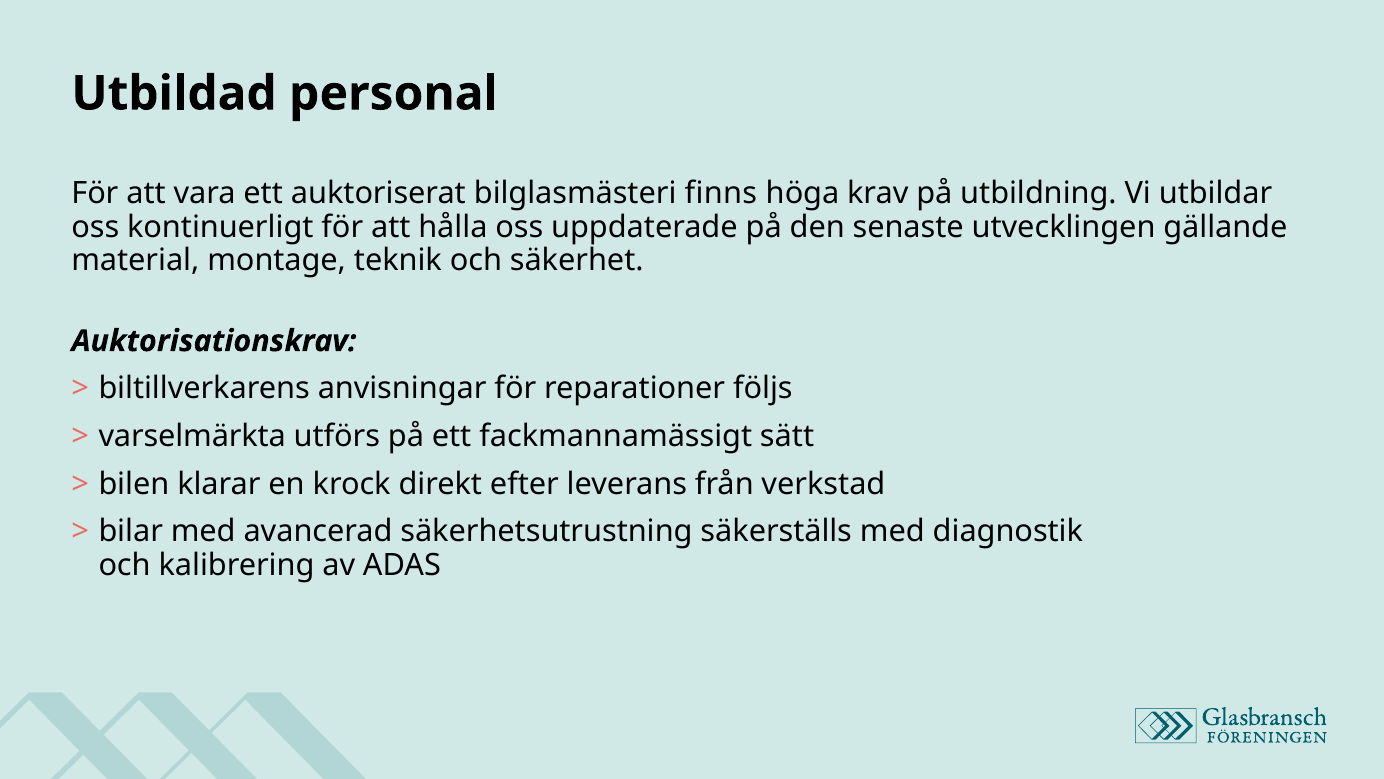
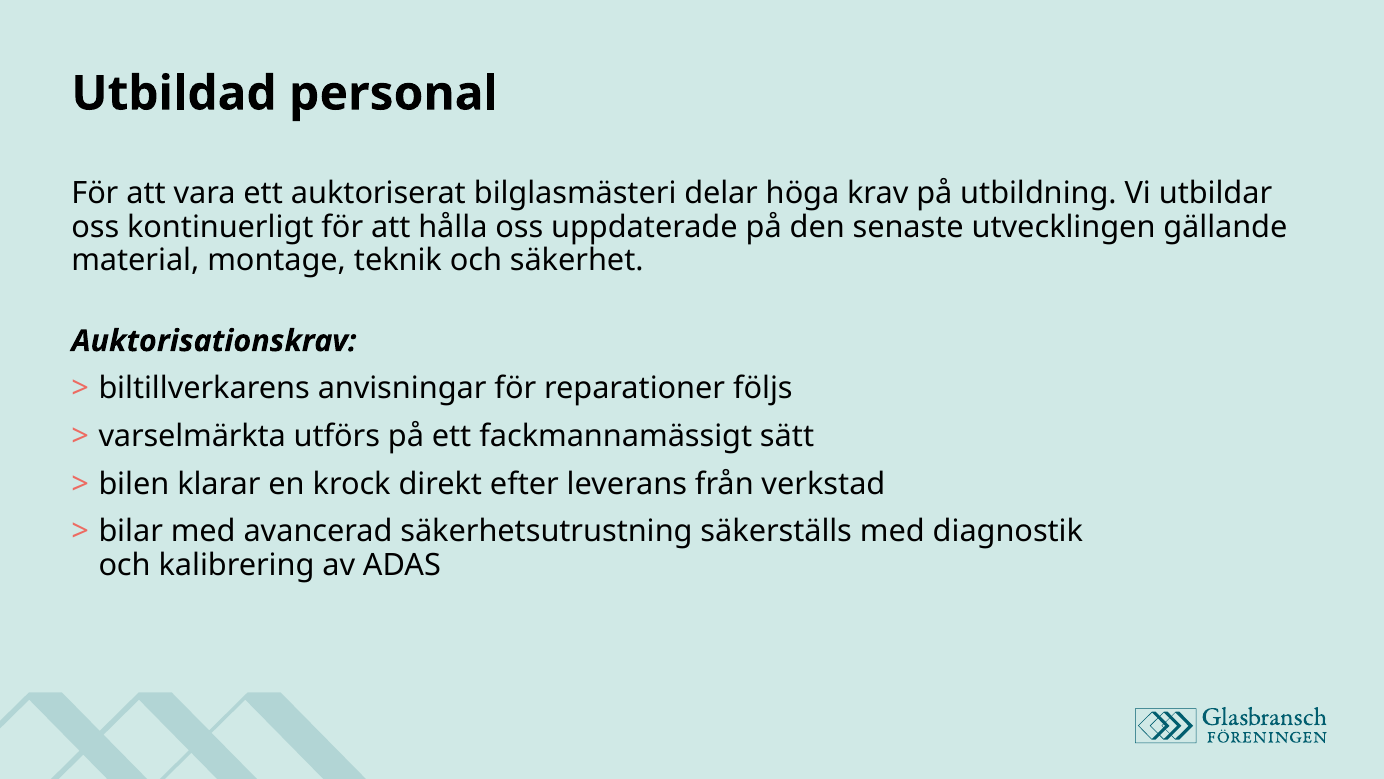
finns: finns -> delar
